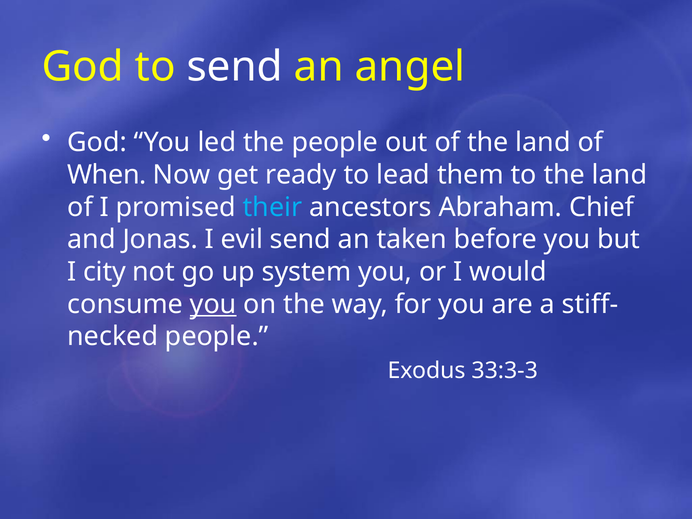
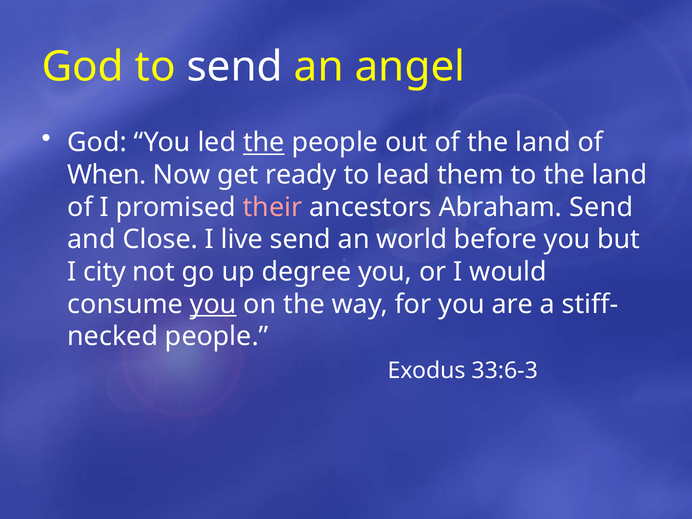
the at (264, 143) underline: none -> present
their colour: light blue -> pink
Abraham Chief: Chief -> Send
Jonas: Jonas -> Close
evil: evil -> live
taken: taken -> world
system: system -> degree
33:3-3: 33:3-3 -> 33:6-3
